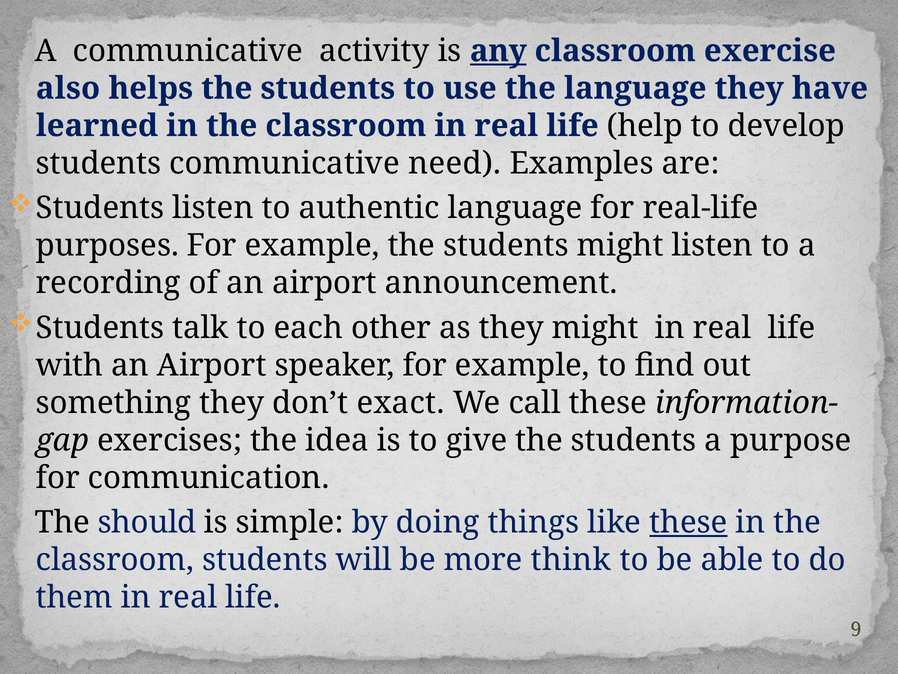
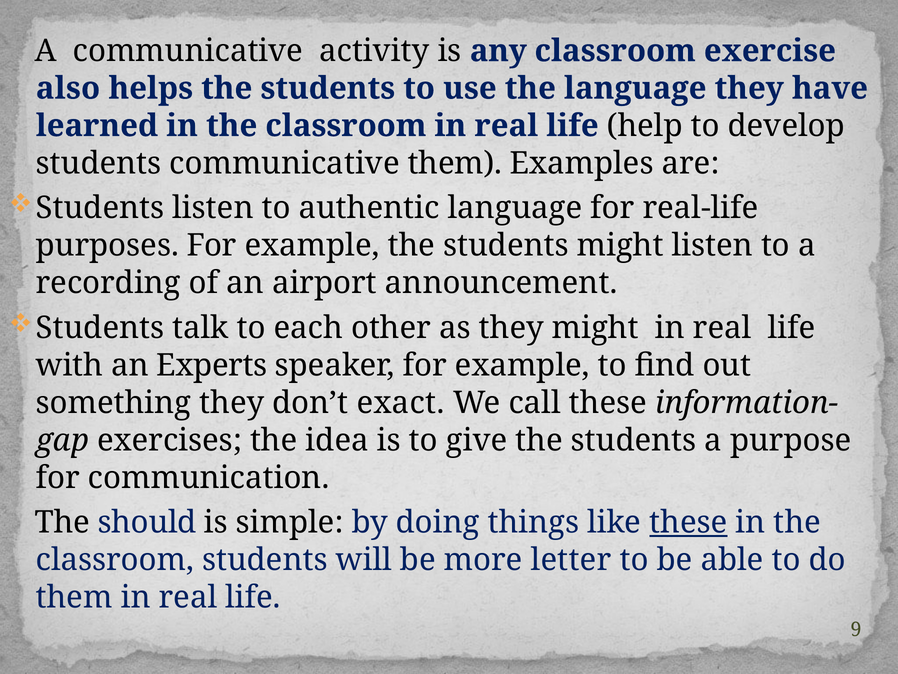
any underline: present -> none
communicative need: need -> them
with an Airport: Airport -> Experts
think: think -> letter
